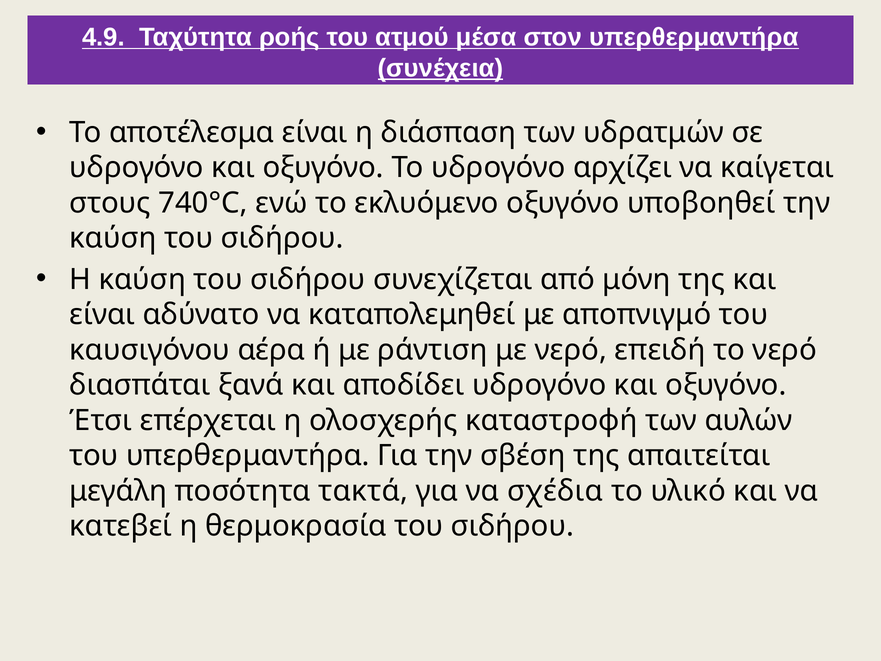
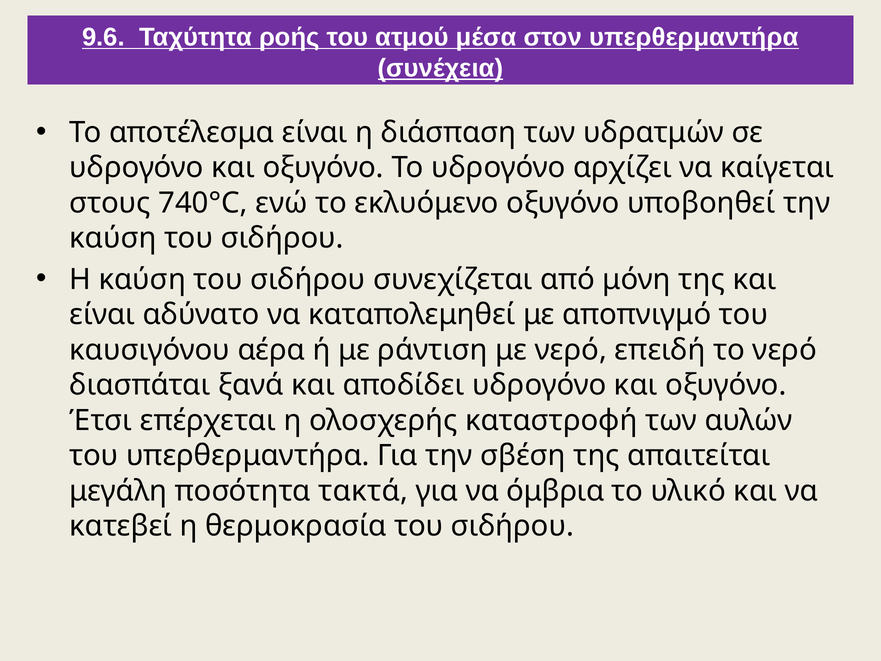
4.9: 4.9 -> 9.6
σχέδια: σχέδια -> όμβρια
